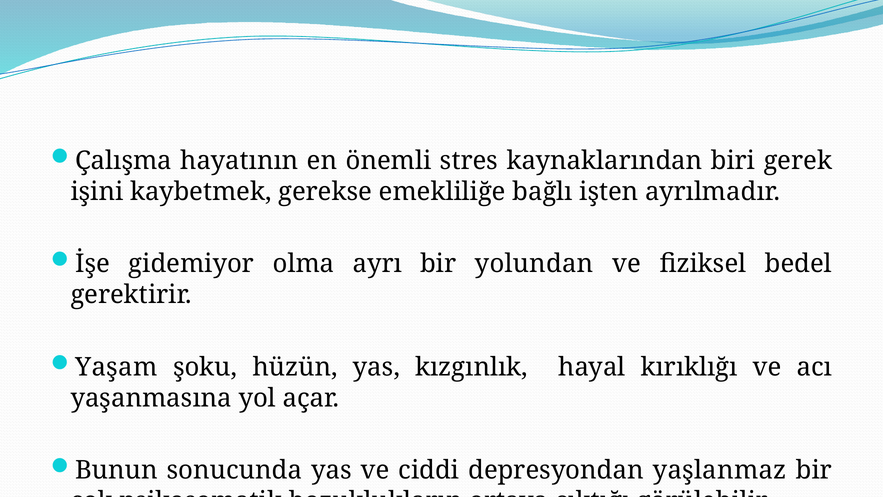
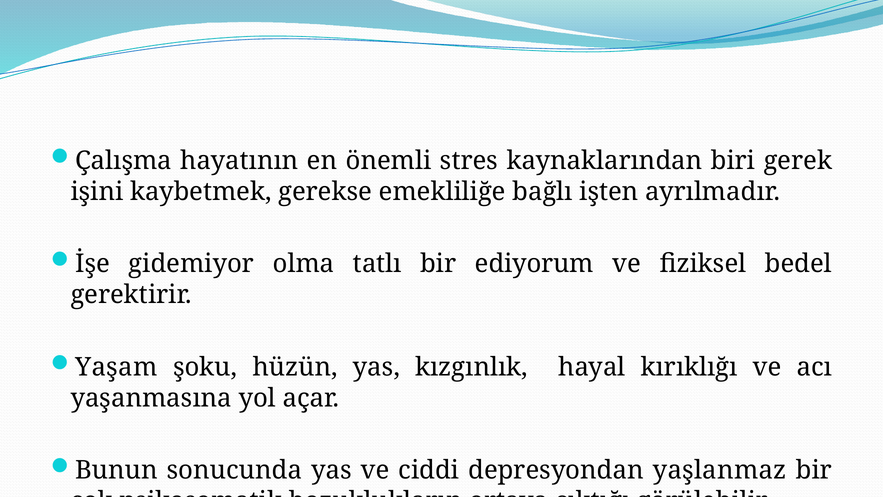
ayrı: ayrı -> tatlı
yolundan: yolundan -> ediyorum
